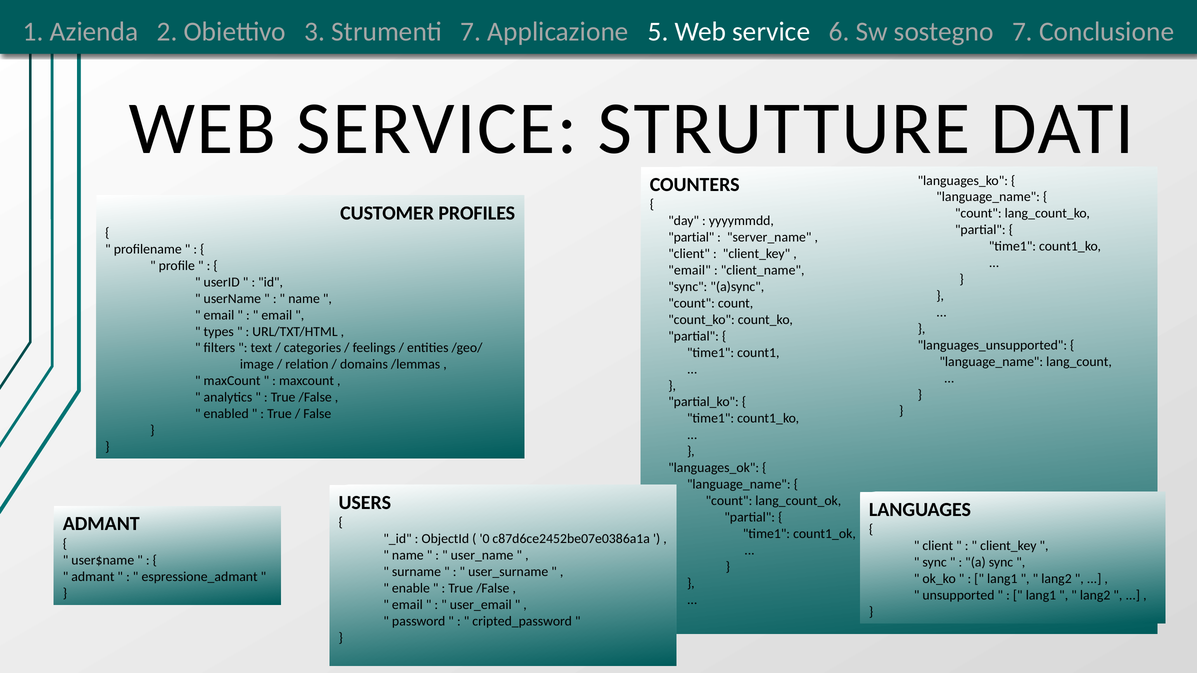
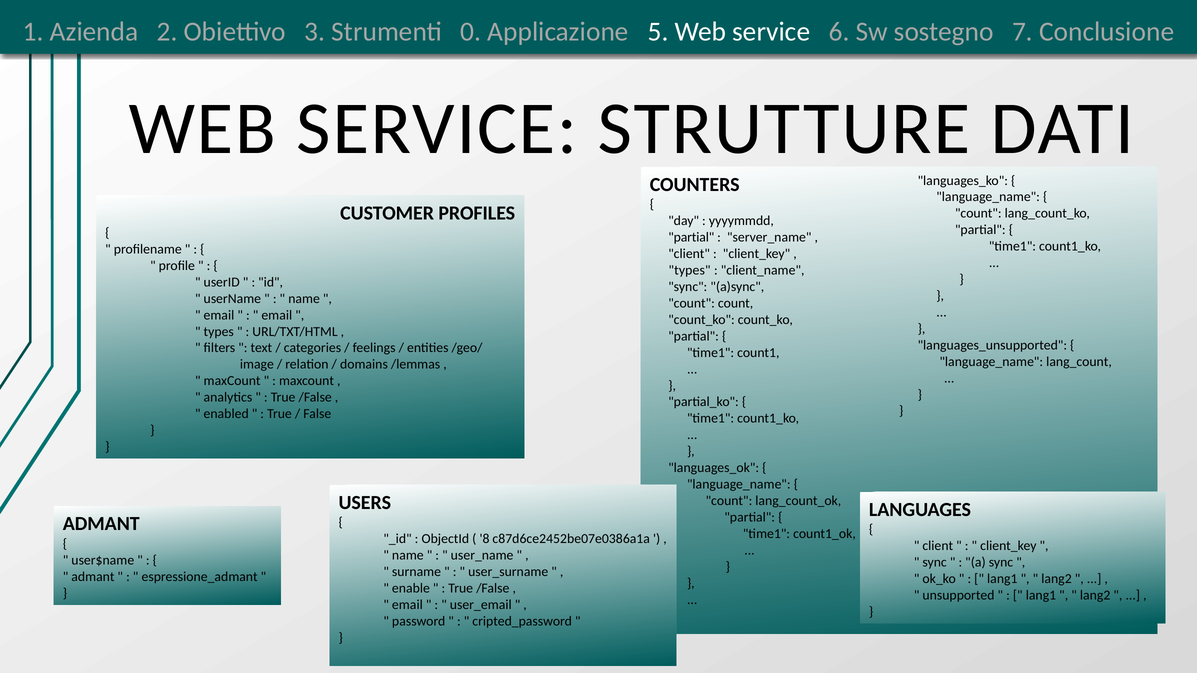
Strumenti 7: 7 -> 0
email at (690, 270): email -> types
0: 0 -> 8
